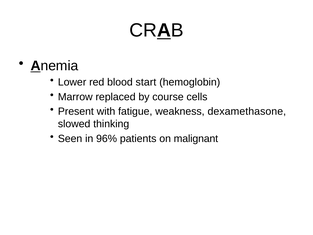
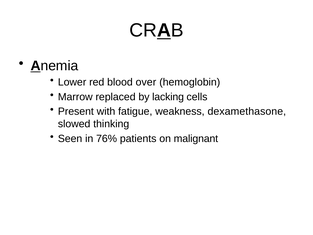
start: start -> over
course: course -> lacking
96%: 96% -> 76%
